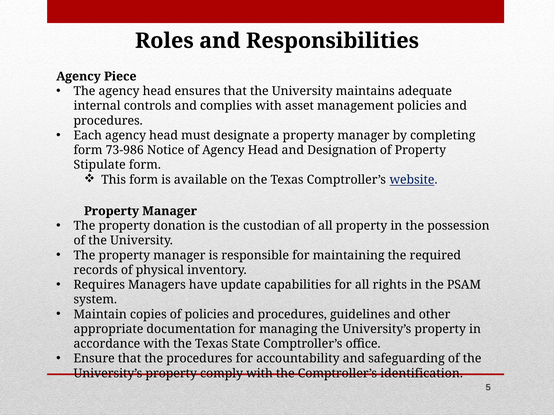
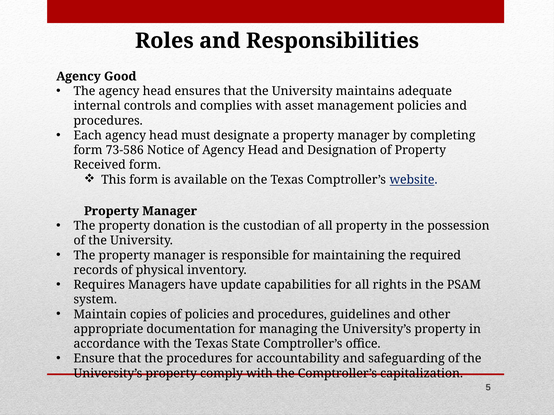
Piece: Piece -> Good
73-986: 73-986 -> 73-586
Stipulate: Stipulate -> Received
identification: identification -> capitalization
